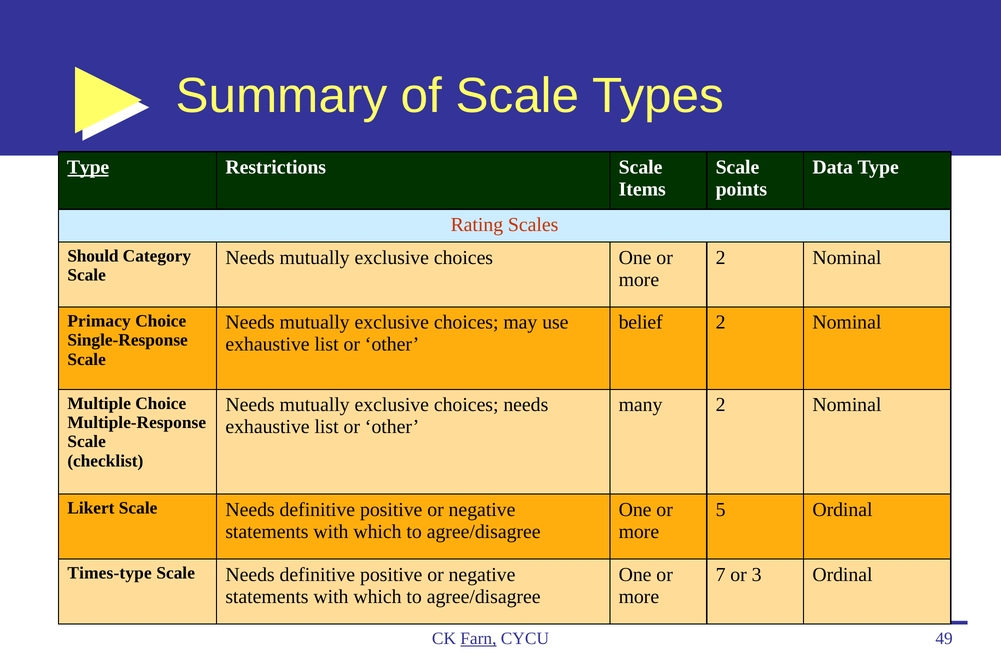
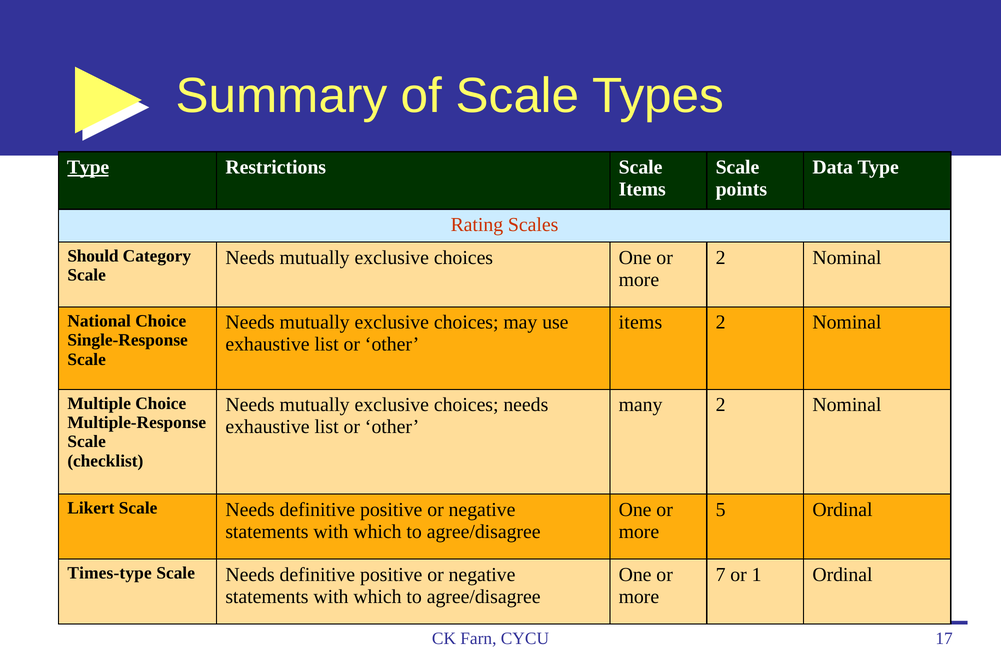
Primacy: Primacy -> National
belief at (641, 322): belief -> items
3: 3 -> 1
Farn underline: present -> none
49: 49 -> 17
